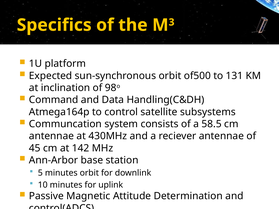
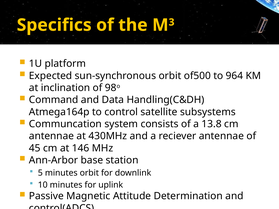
131: 131 -> 964
58.5: 58.5 -> 13.8
142: 142 -> 146
